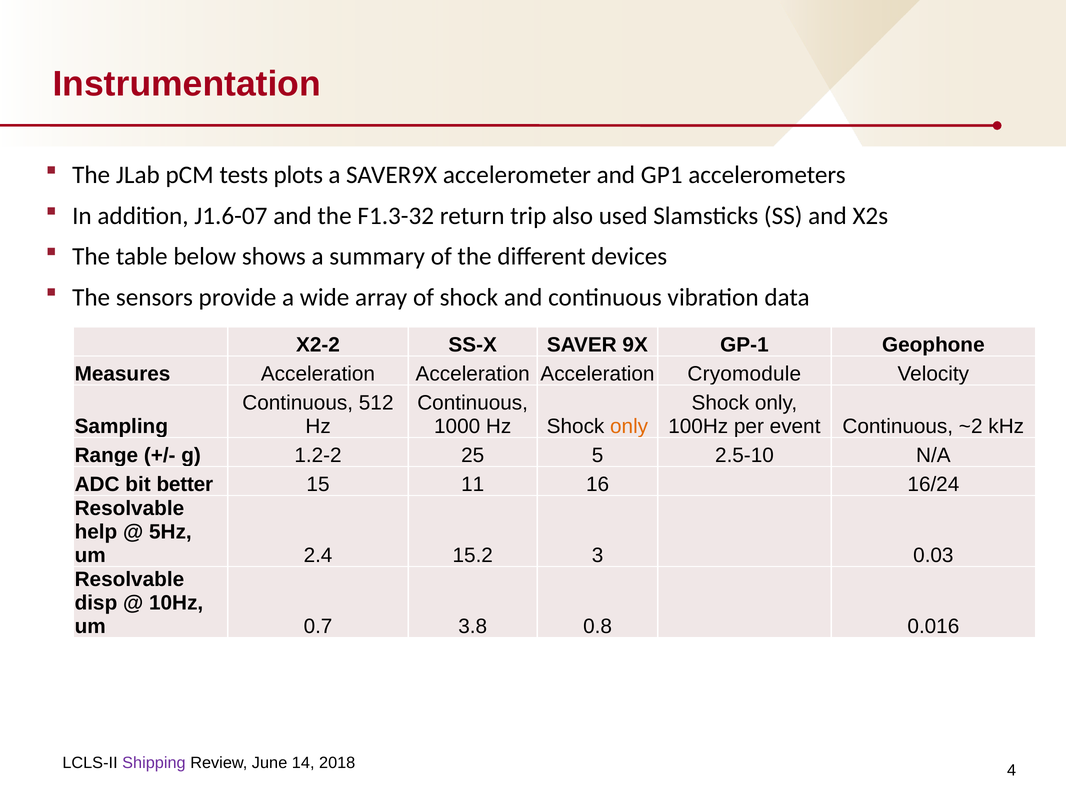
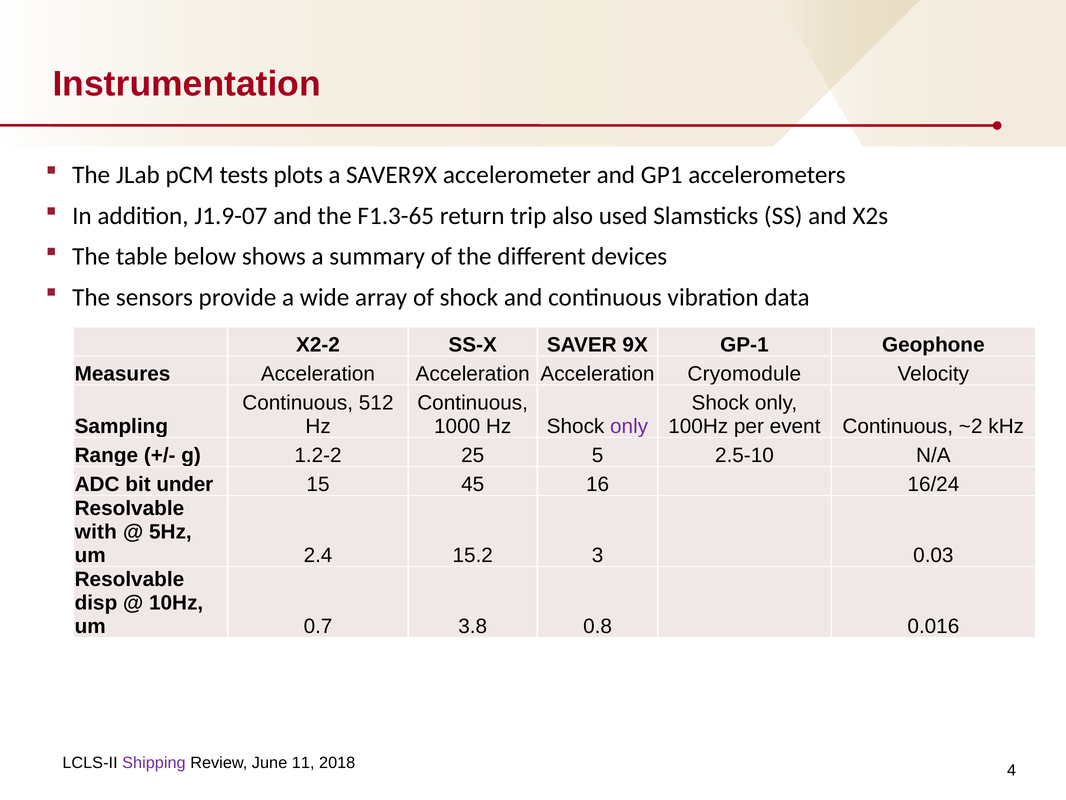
J1.6-07: J1.6-07 -> J1.9-07
F1.3-32: F1.3-32 -> F1.3-65
only at (629, 426) colour: orange -> purple
better: better -> under
11: 11 -> 45
help: help -> with
14: 14 -> 11
